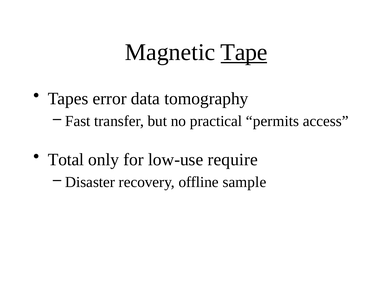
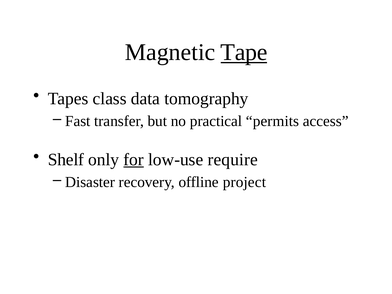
error: error -> class
Total: Total -> Shelf
for underline: none -> present
sample: sample -> project
